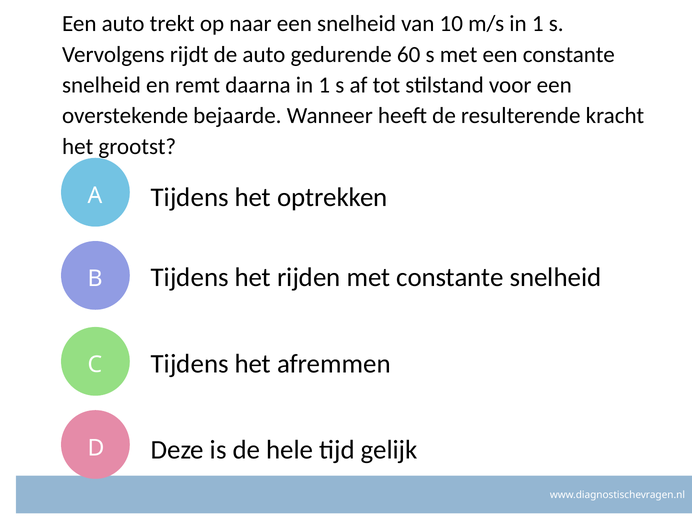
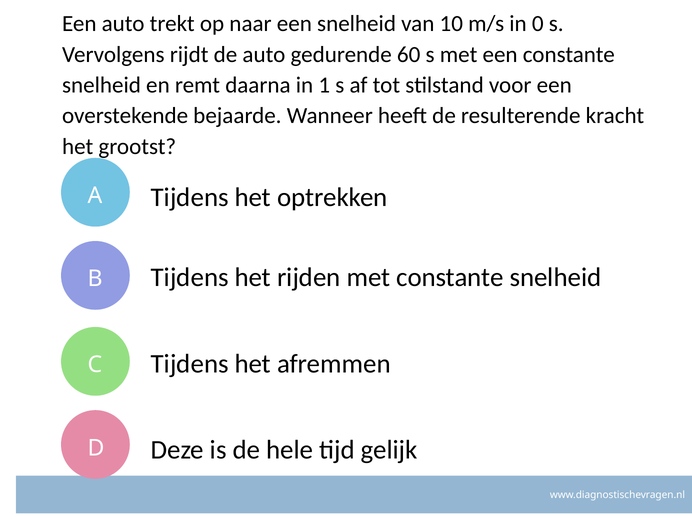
m/s in 1: 1 -> 0
